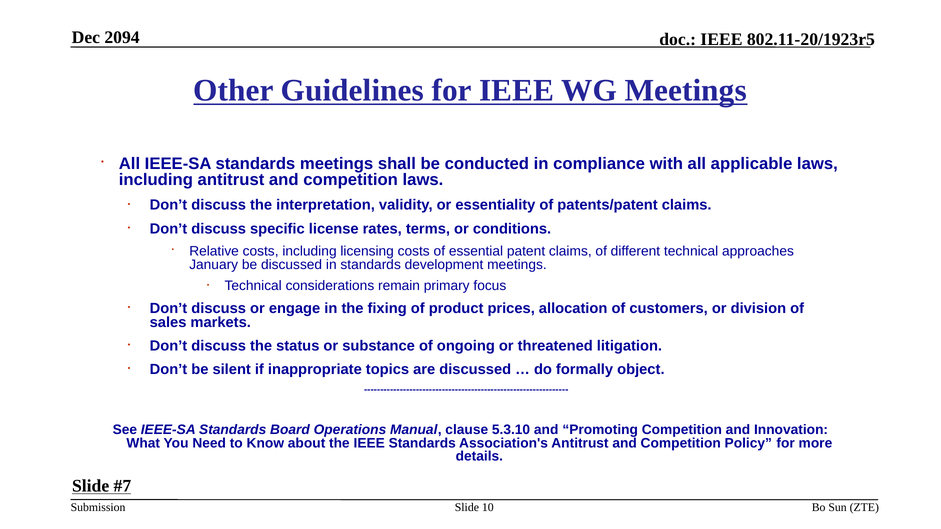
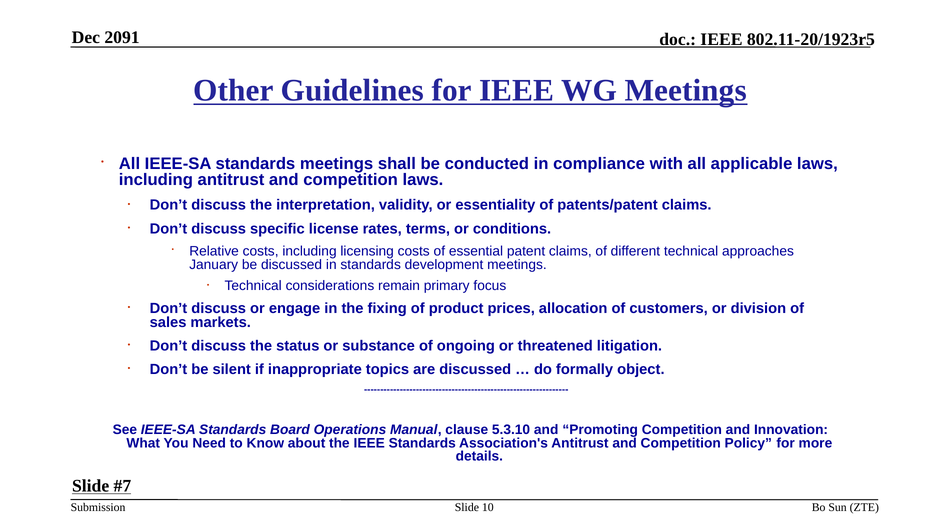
2094: 2094 -> 2091
